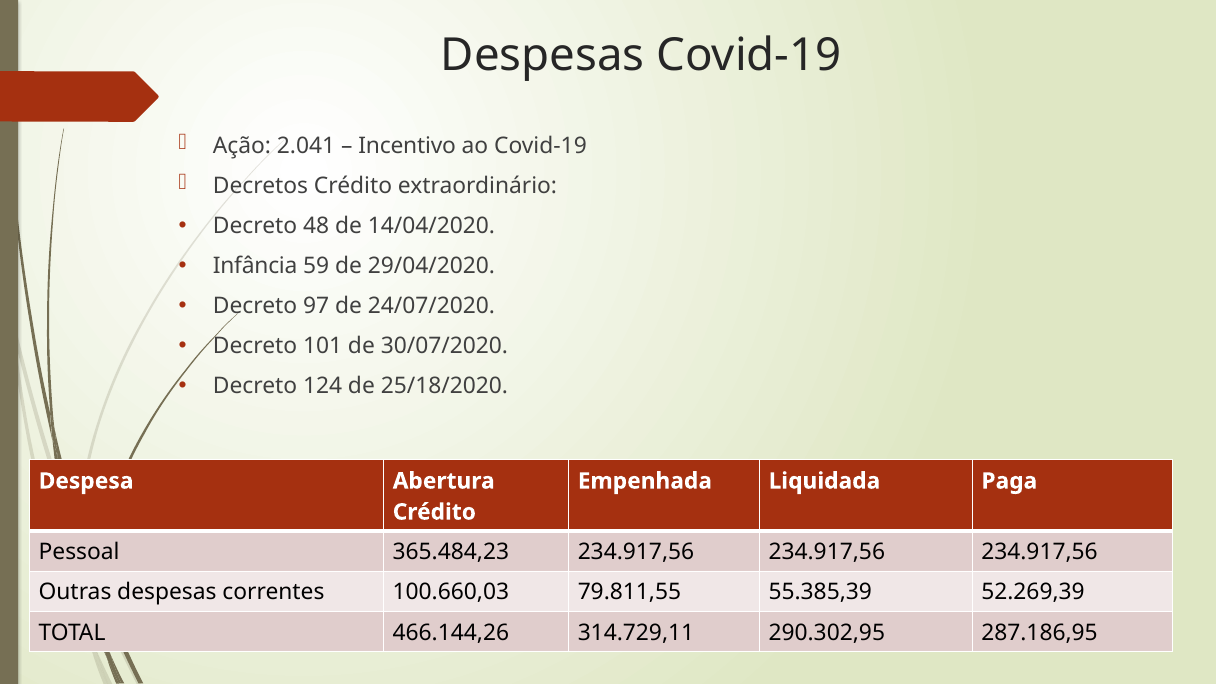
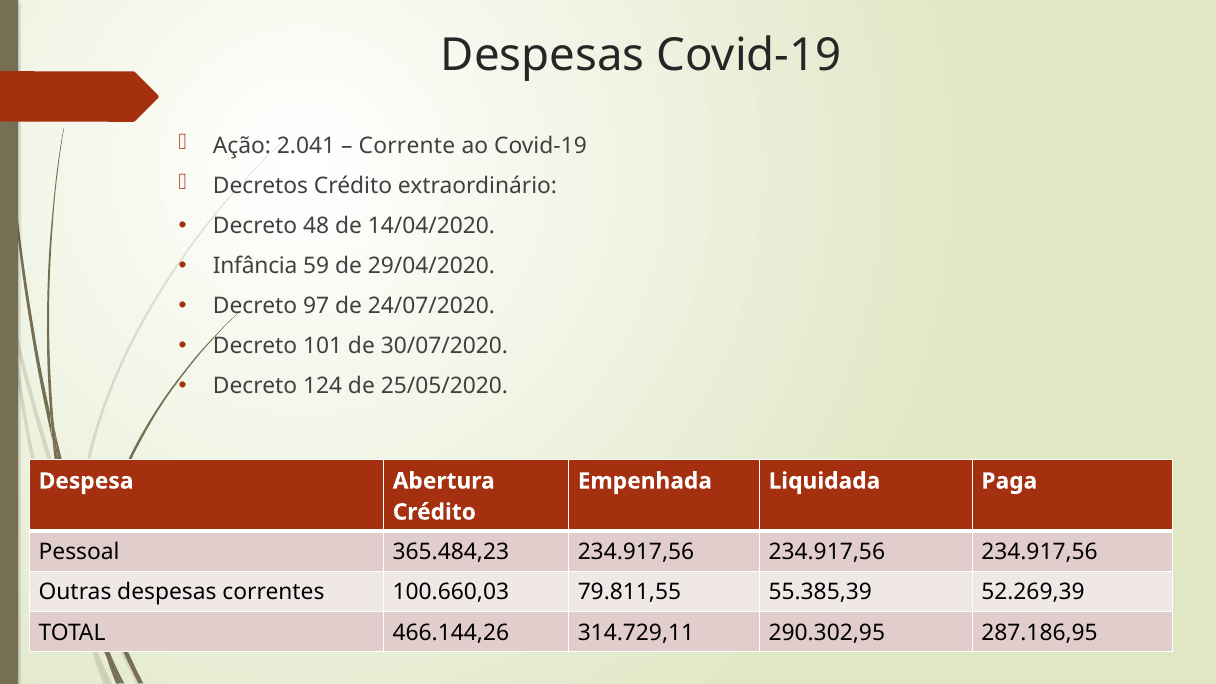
Incentivo: Incentivo -> Corrente
25/18/2020: 25/18/2020 -> 25/05/2020
